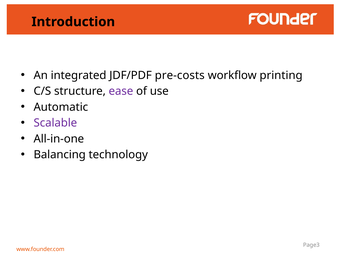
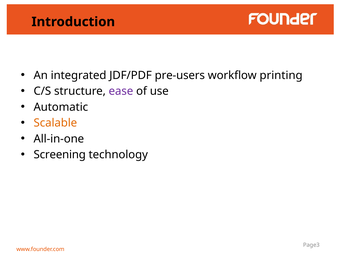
pre-costs: pre-costs -> pre-users
Scalable colour: purple -> orange
Balancing: Balancing -> Screening
